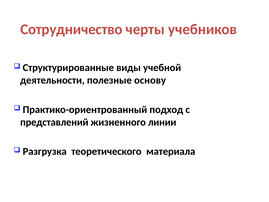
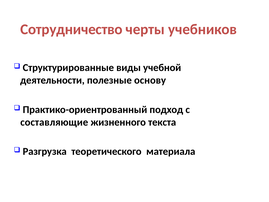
представлений: представлений -> составляющие
линии: линии -> текста
